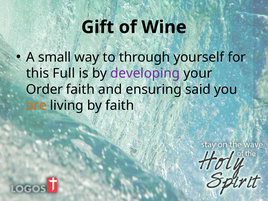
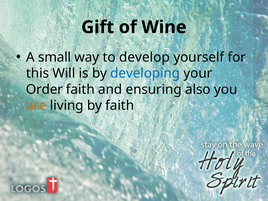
through: through -> develop
Full: Full -> Will
developing colour: purple -> blue
said: said -> also
